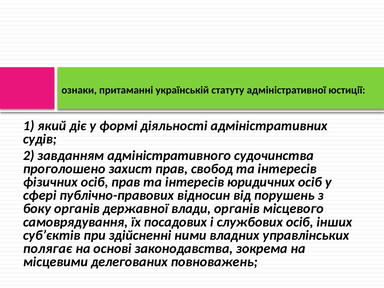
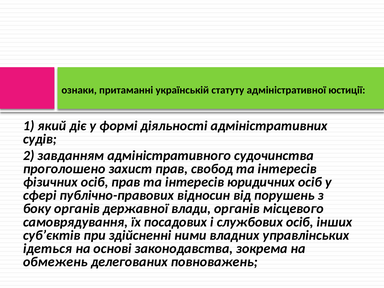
полягає: полягає -> ідеться
місцевими: місцевими -> обмежень
